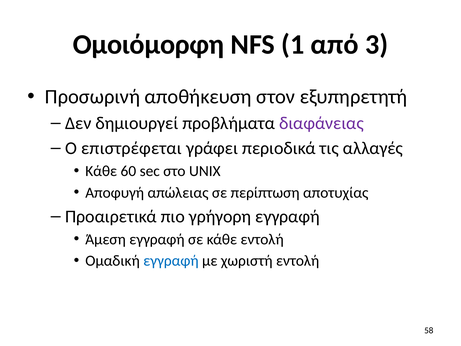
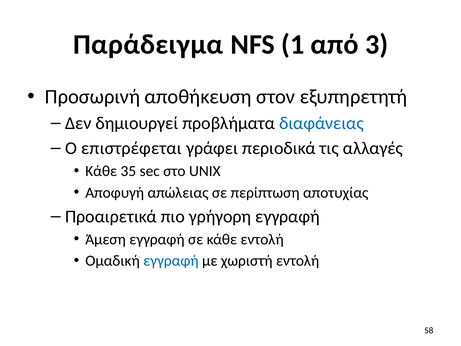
Ομοιόμορφη: Ομοιόμορφη -> Παράδειγμα
διαφάνειας colour: purple -> blue
60: 60 -> 35
